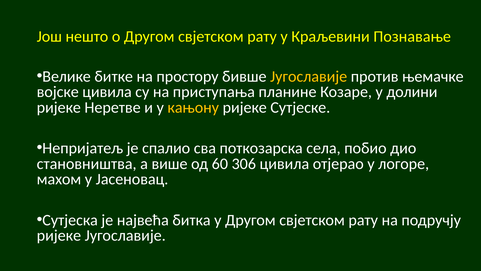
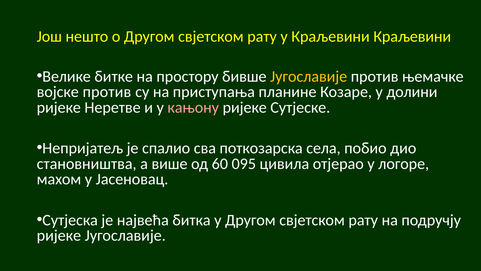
Краљевини Познавање: Познавање -> Краљевини
војске цивила: цивила -> против
кањону colour: yellow -> pink
306: 306 -> 095
